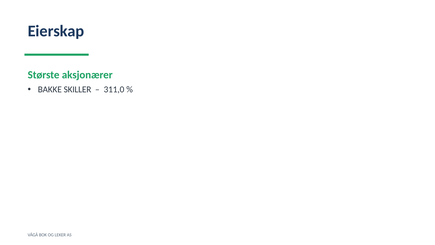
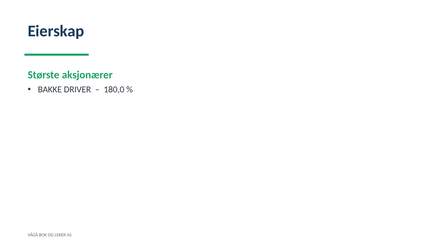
SKILLER: SKILLER -> DRIVER
311,0: 311,0 -> 180,0
